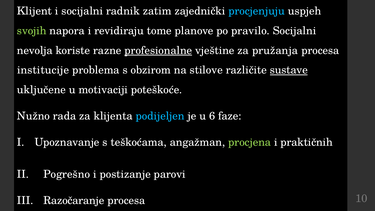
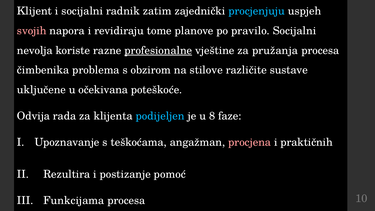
svojih colour: light green -> pink
institucije: institucije -> čimbenika
sustave underline: present -> none
motivaciji: motivaciji -> očekivana
Nužno: Nužno -> Odvija
6: 6 -> 8
procjena colour: light green -> pink
Pogrešno: Pogrešno -> Rezultira
parovi: parovi -> pomoć
Razočaranje: Razočaranje -> Funkcijama
